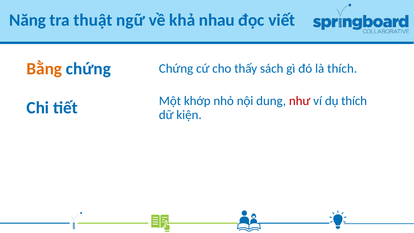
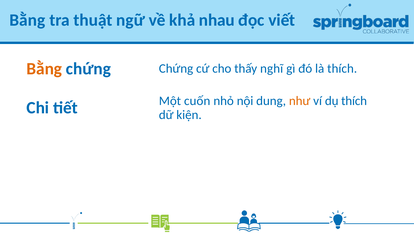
Năng at (28, 20): Năng -> Bằng
sách: sách -> nghĩ
khớp: khớp -> cuốn
như colour: red -> orange
